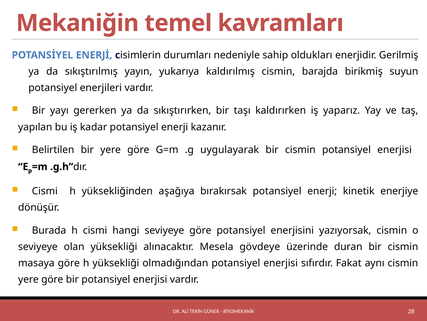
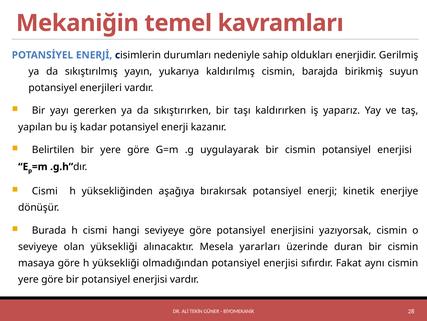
gövdeye: gövdeye -> yararları
